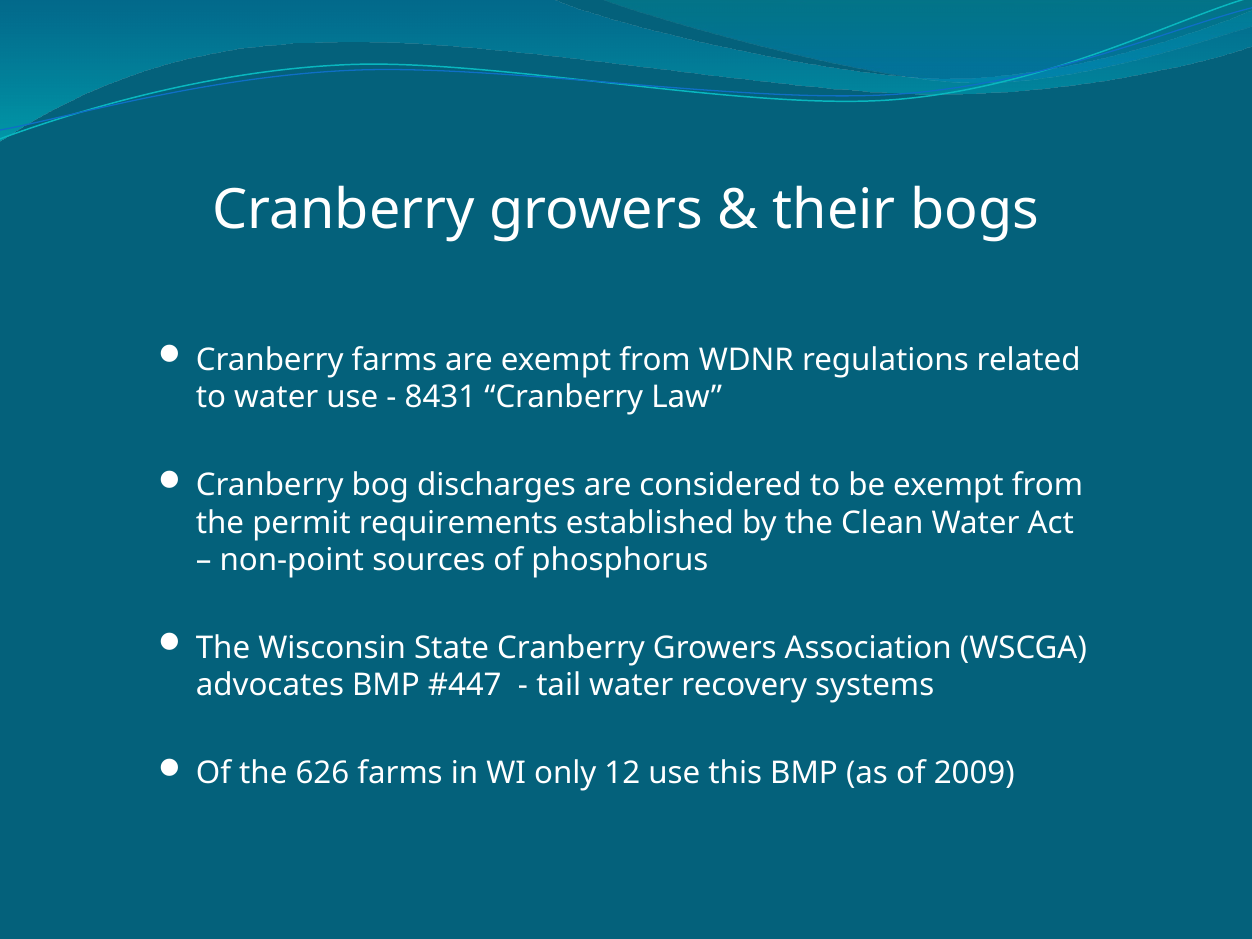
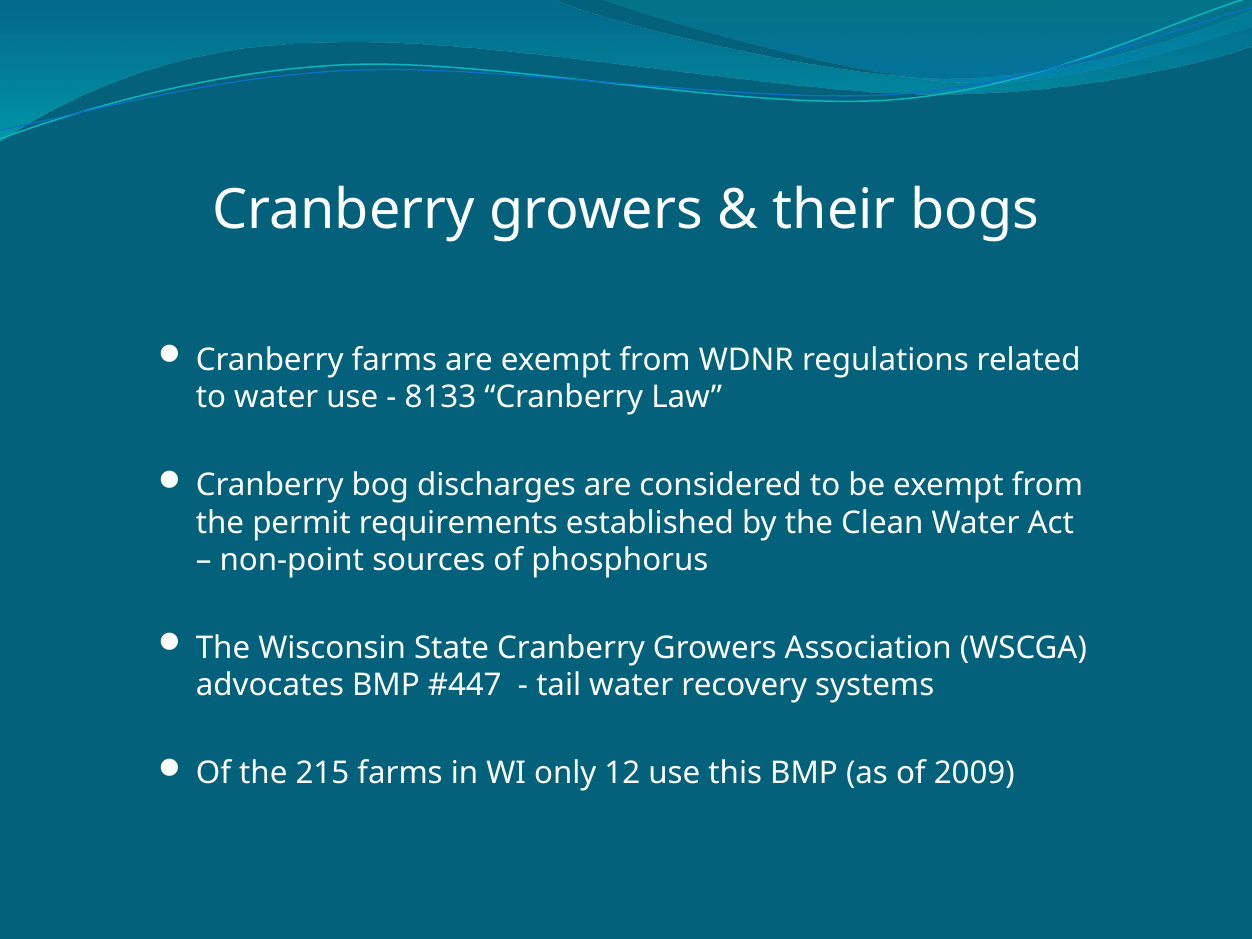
8431: 8431 -> 8133
626: 626 -> 215
